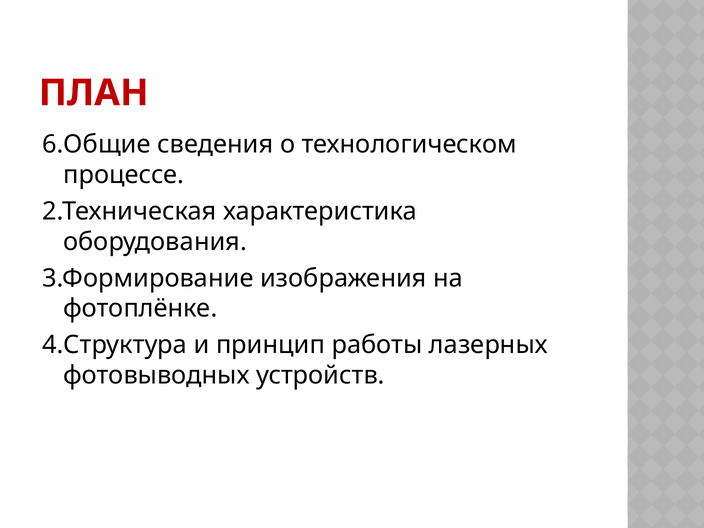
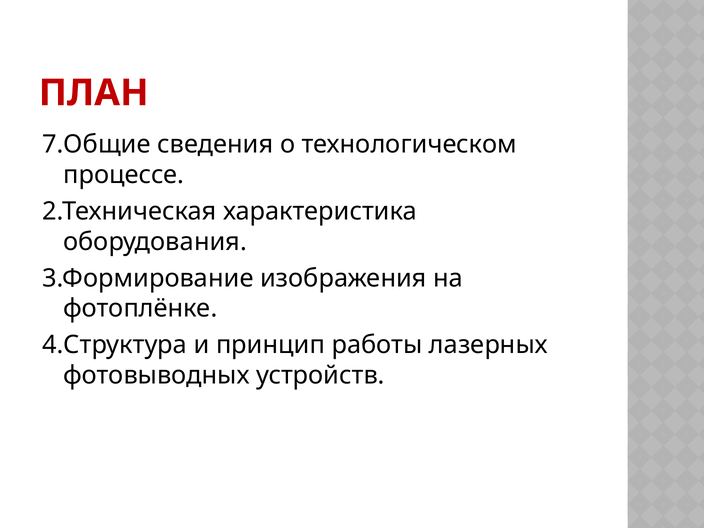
6.Общие: 6.Общие -> 7.Общие
